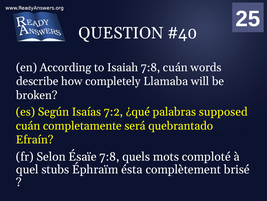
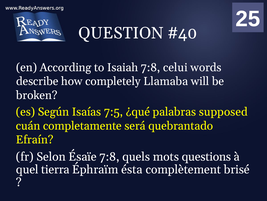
7:8 cuán: cuán -> celui
7:2: 7:2 -> 7:5
comploté: comploté -> questions
stubs: stubs -> tierra
